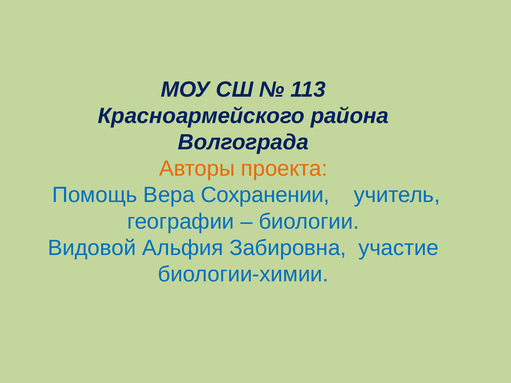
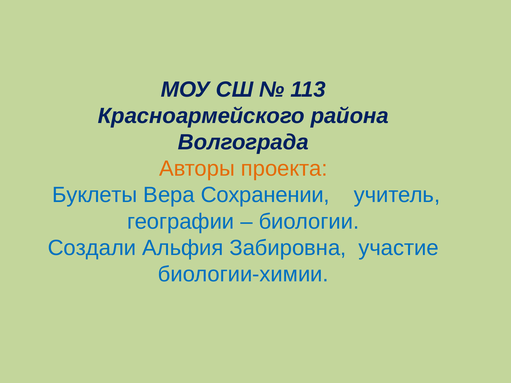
Помощь: Помощь -> Буклеты
Видовой: Видовой -> Создали
